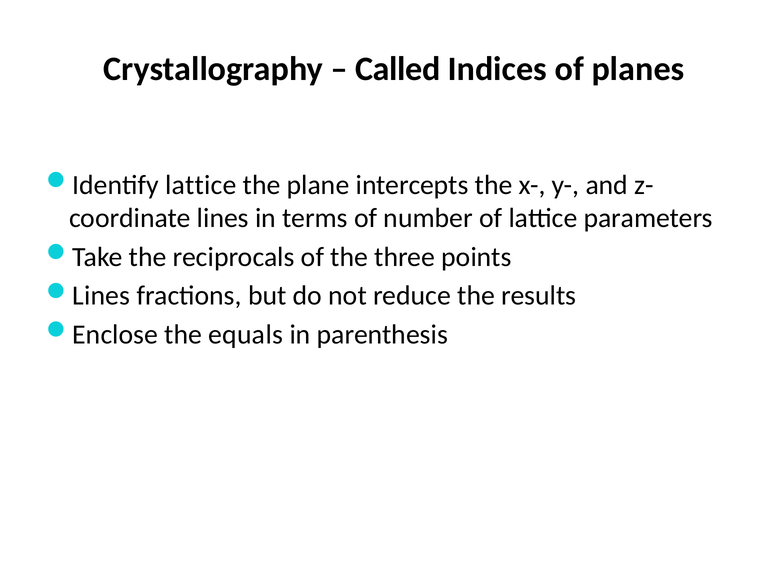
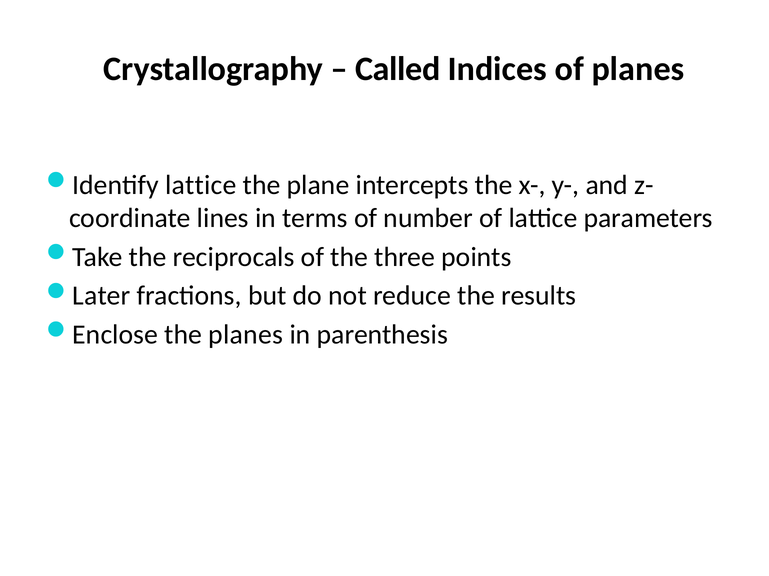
Lines at (101, 296): Lines -> Later
the equals: equals -> planes
